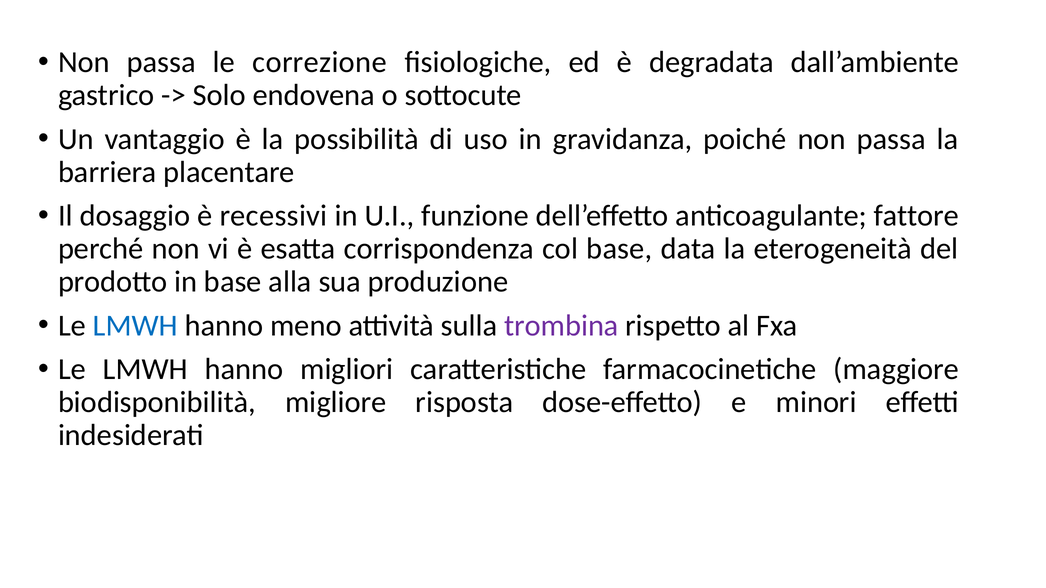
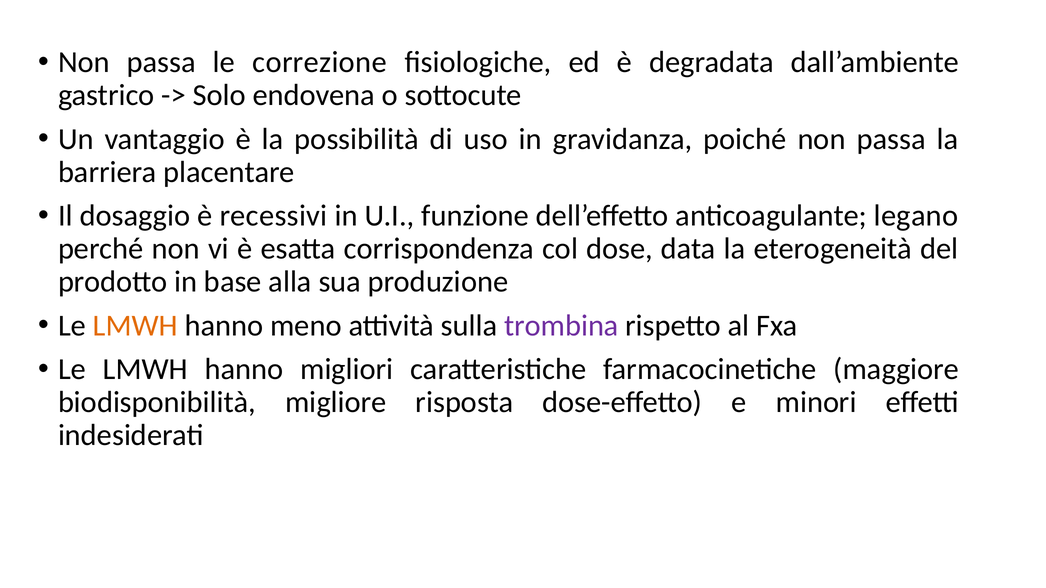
fattore: fattore -> legano
col base: base -> dose
LMWH at (135, 326) colour: blue -> orange
